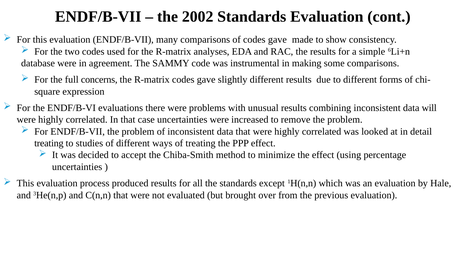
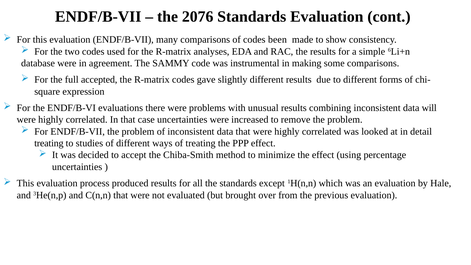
2002: 2002 -> 2076
of codes gave: gave -> been
concerns: concerns -> accepted
